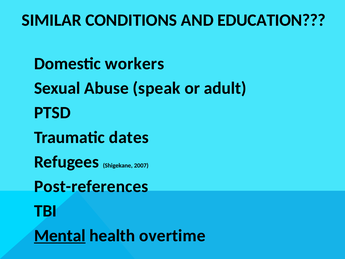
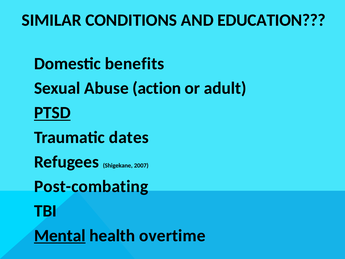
workers: workers -> benefits
speak: speak -> action
PTSD underline: none -> present
Post-references: Post-references -> Post-combating
